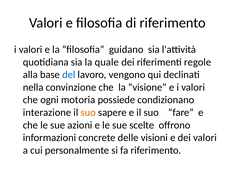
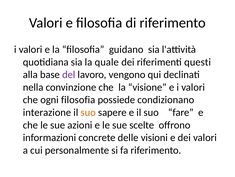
regole: regole -> questi
del colour: blue -> purple
ogni motoria: motoria -> filosofia
